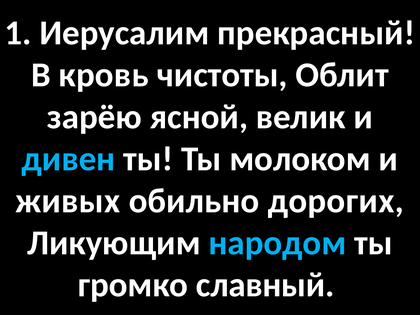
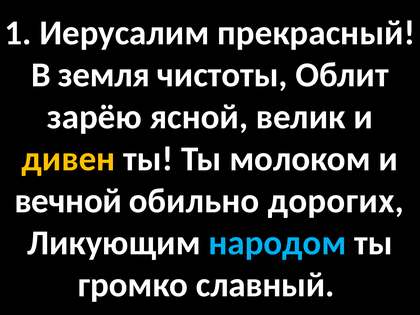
кровь: кровь -> земля
дивен colour: light blue -> yellow
живых: живых -> вечной
